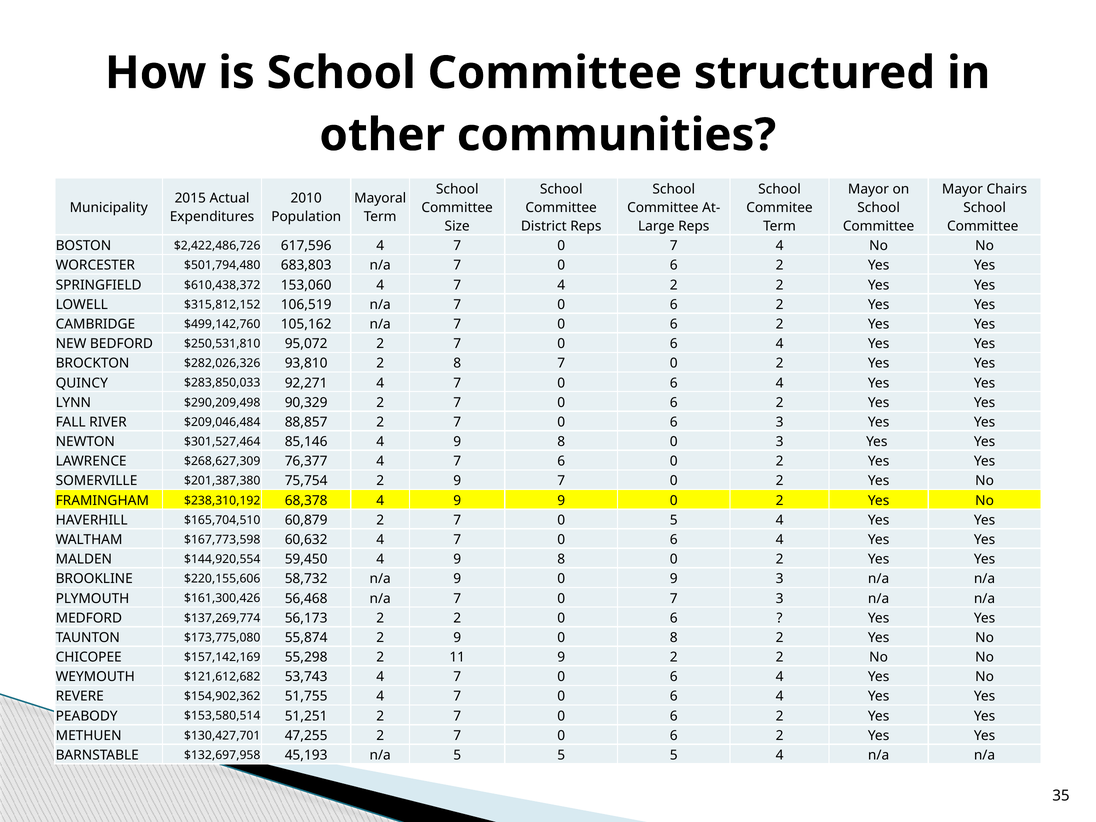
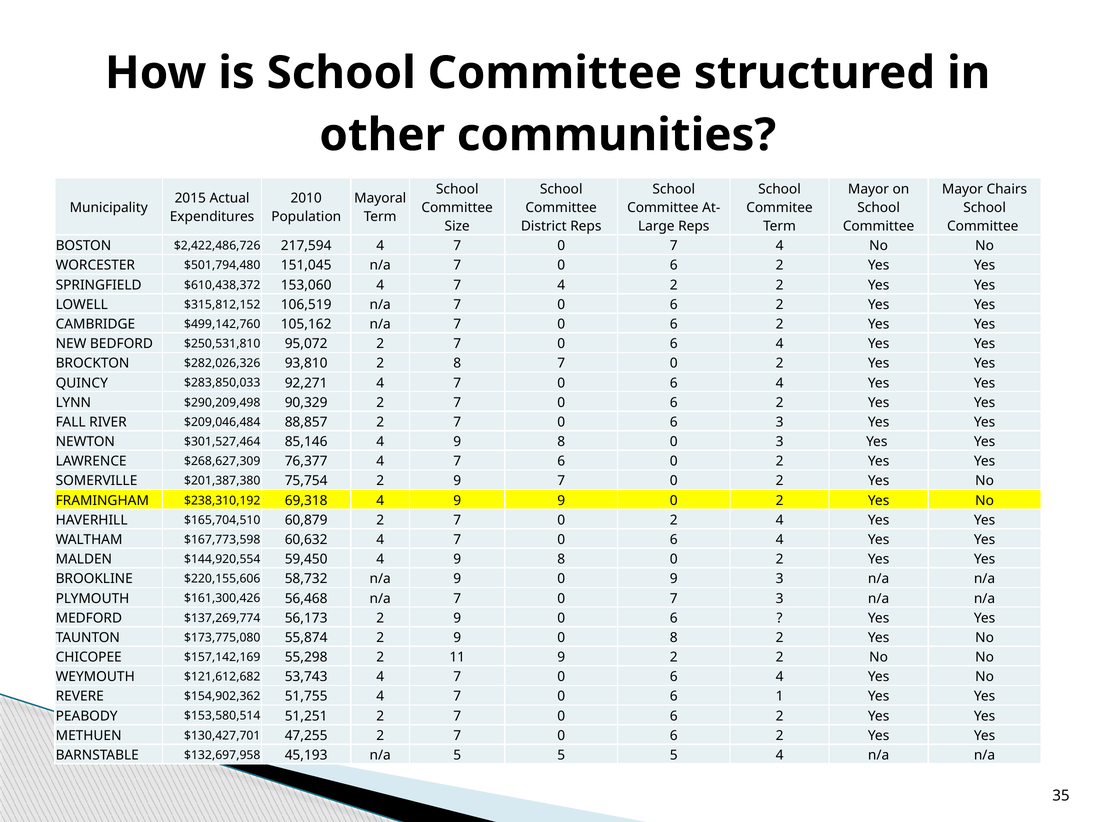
617,596: 617,596 -> 217,594
683,803: 683,803 -> 151,045
68,378: 68,378 -> 69,318
2 7 0 5: 5 -> 2
56,173 2 2: 2 -> 9
4 at (780, 696): 4 -> 1
